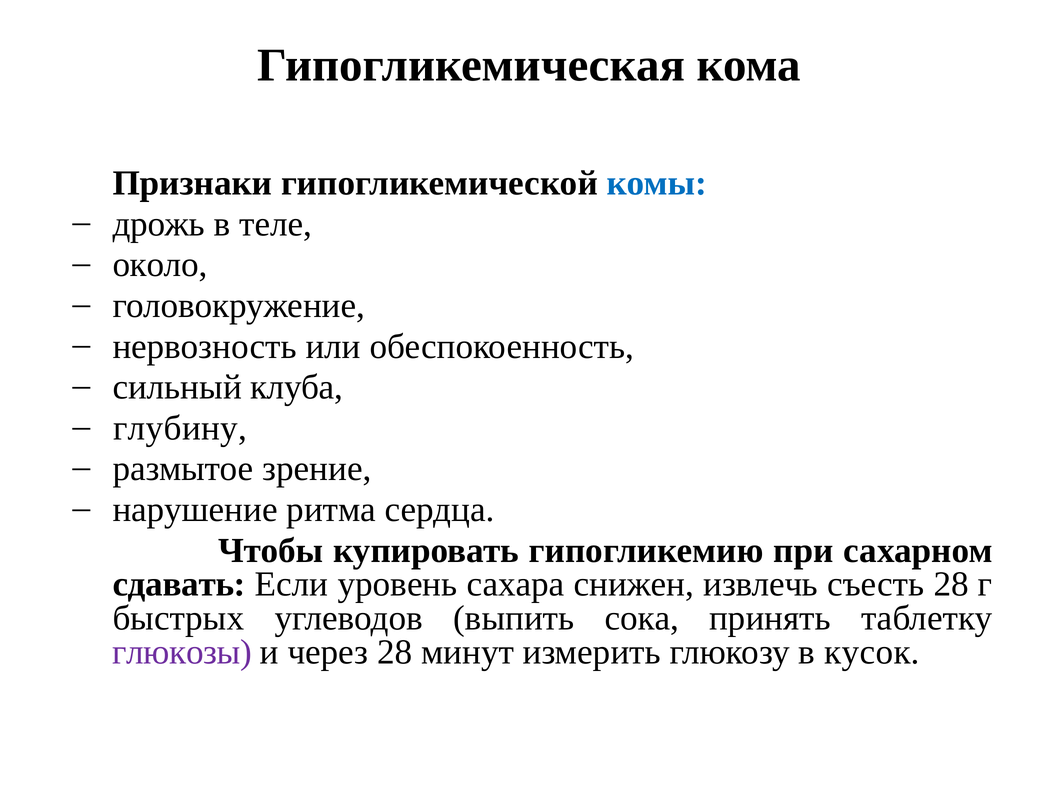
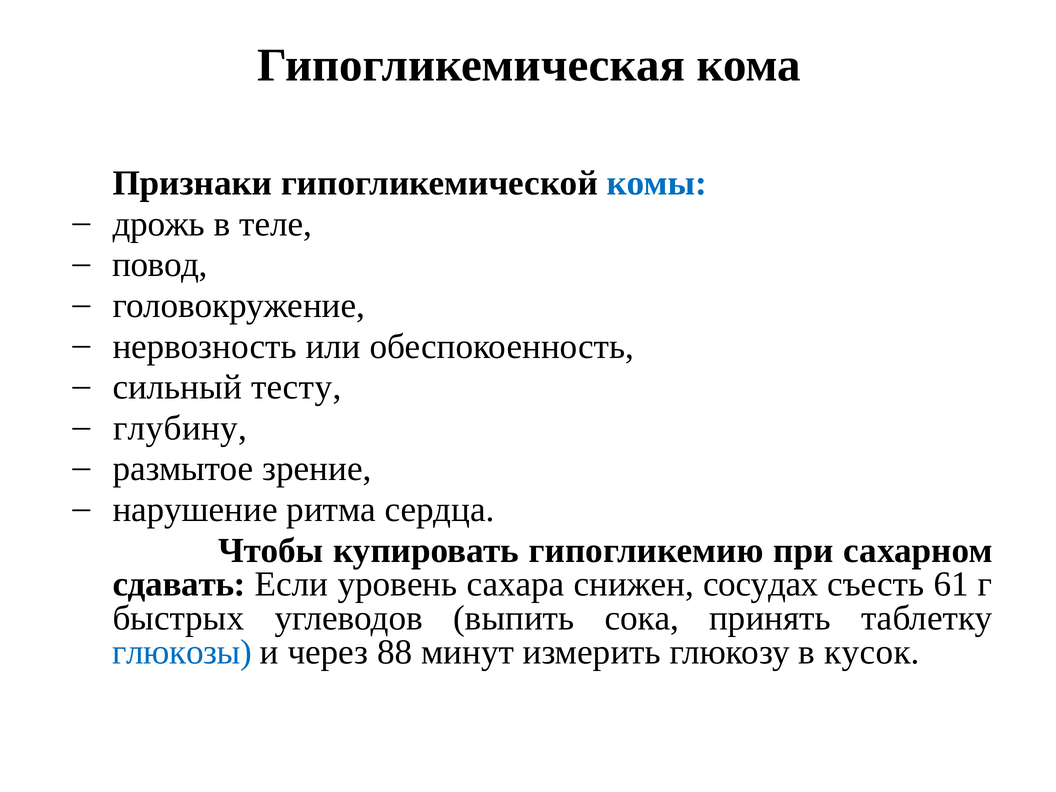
около: около -> повод
клуба: клуба -> тесту
извлечь: извлечь -> сосудах
съесть 28: 28 -> 61
глюкозы colour: purple -> blue
через 28: 28 -> 88
